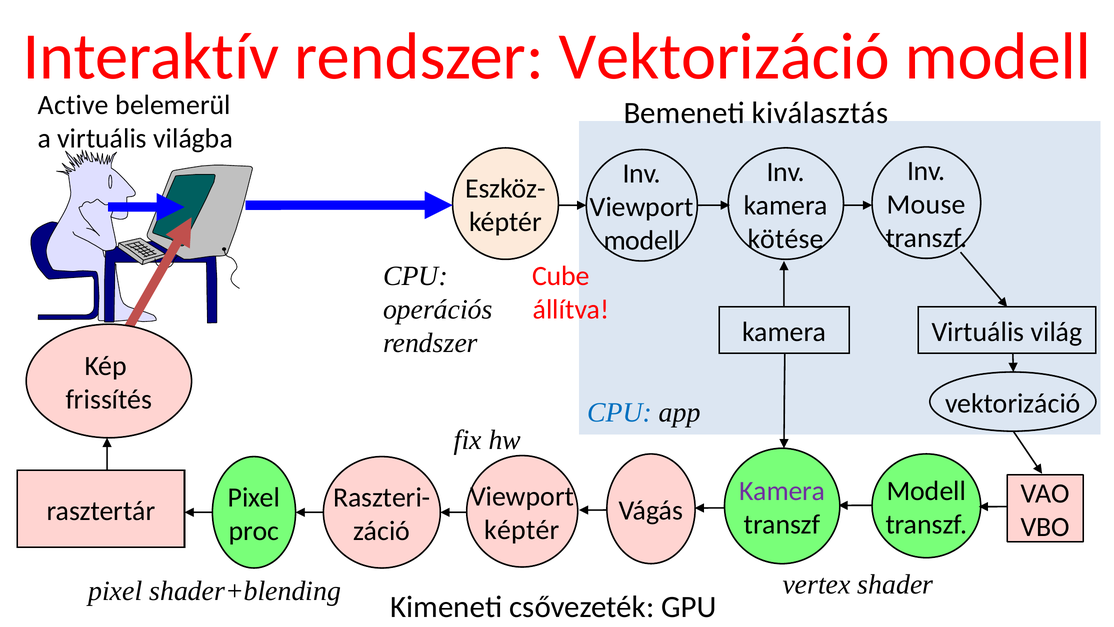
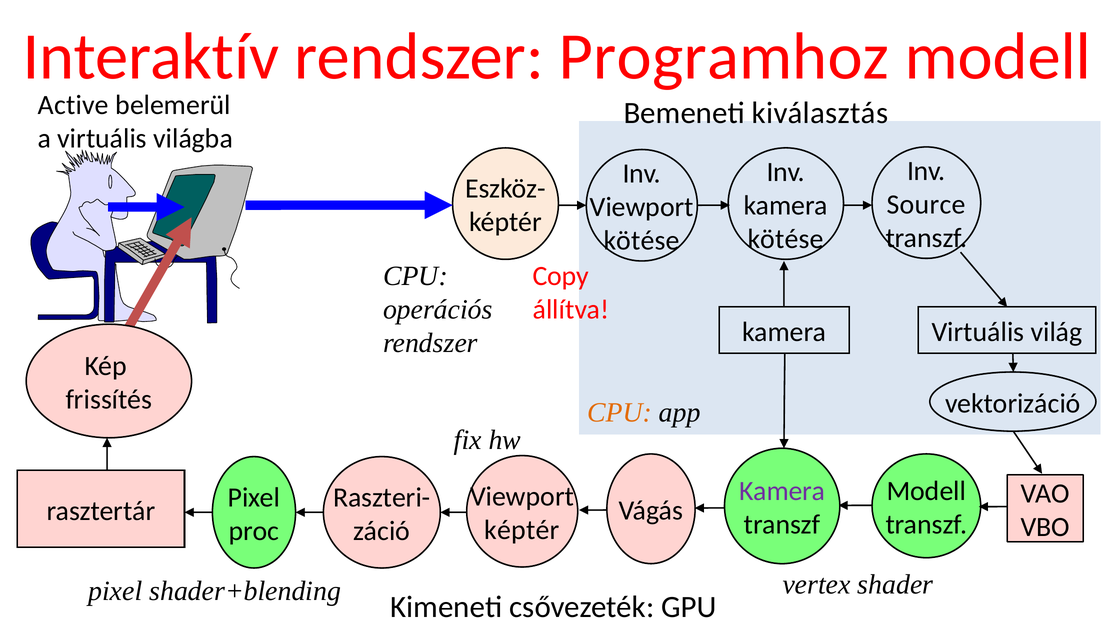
rendszer Vektorizáció: Vektorizáció -> Programhoz
Mouse: Mouse -> Source
modell at (642, 240): modell -> kötése
Cube: Cube -> Copy
CPU at (620, 413) colour: blue -> orange
